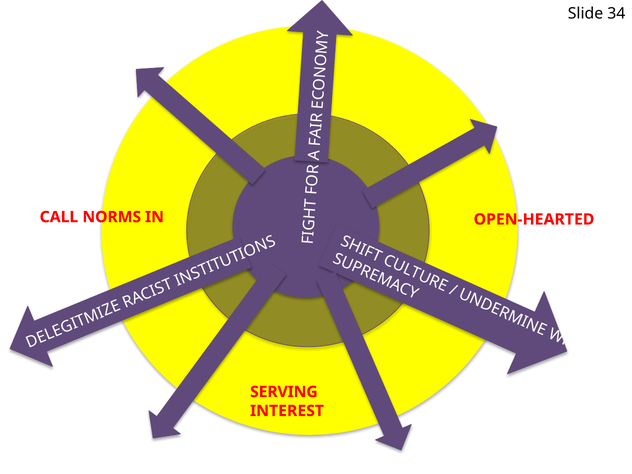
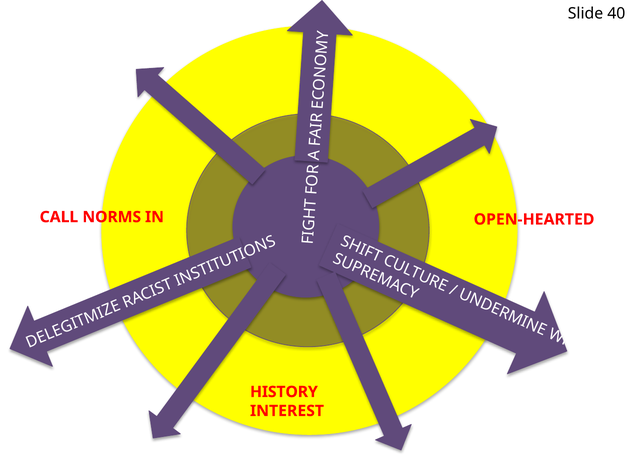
34: 34 -> 40
SERVING: SERVING -> HISTORY
